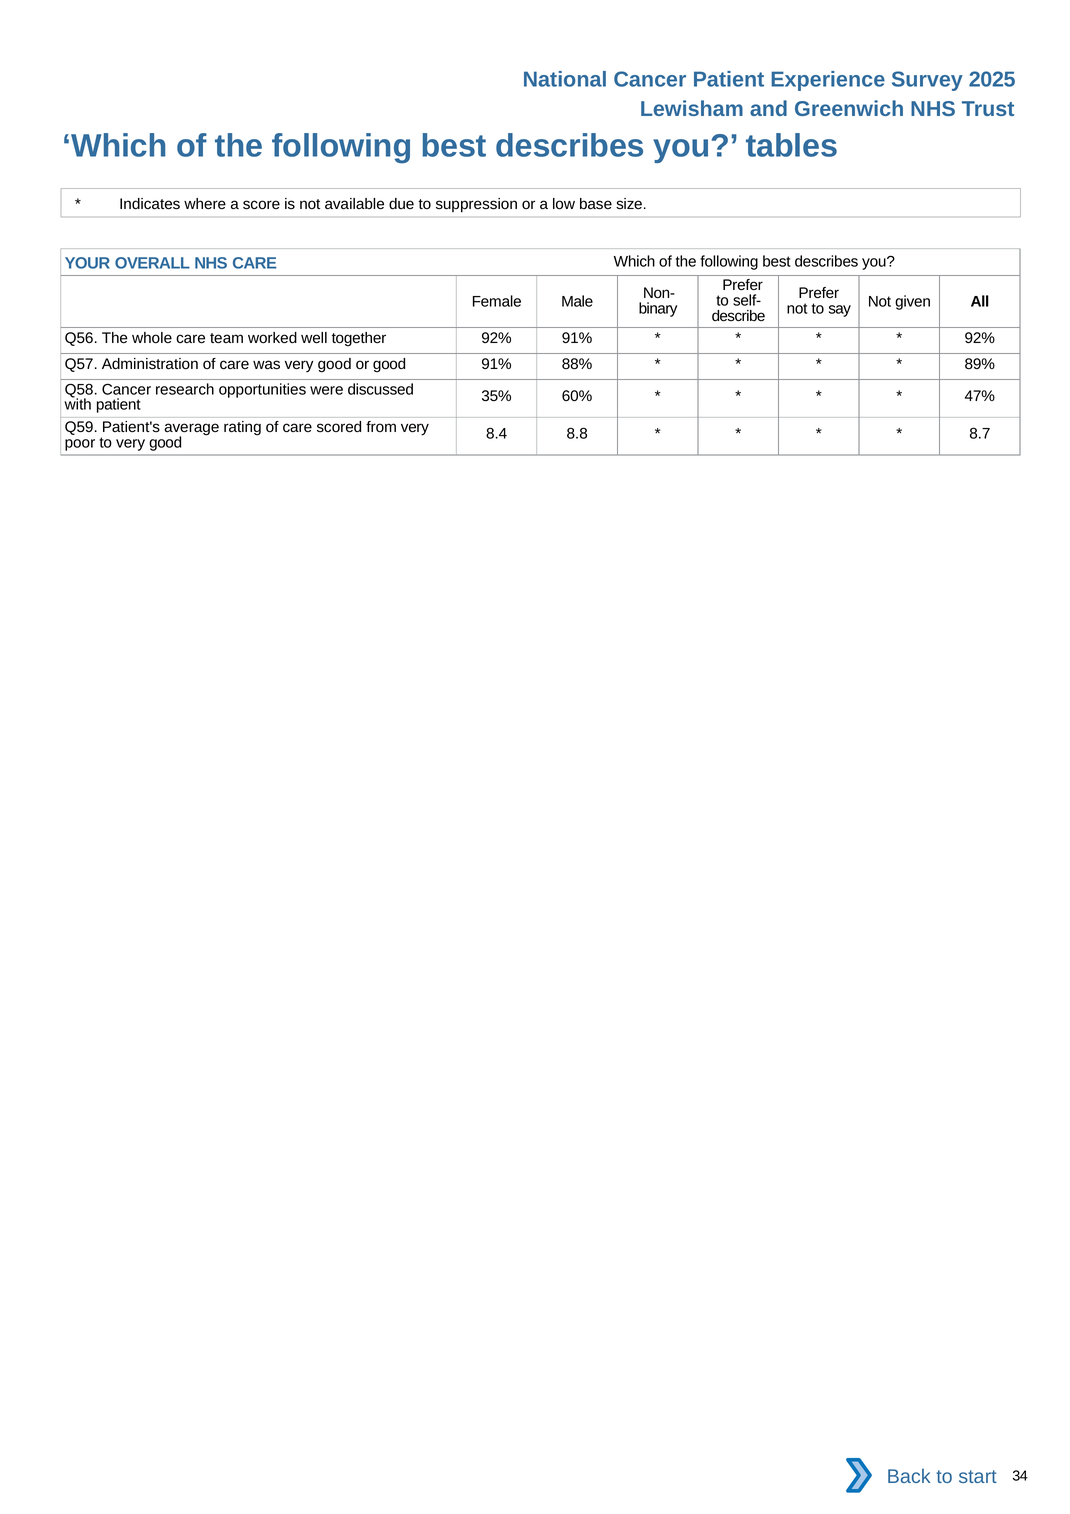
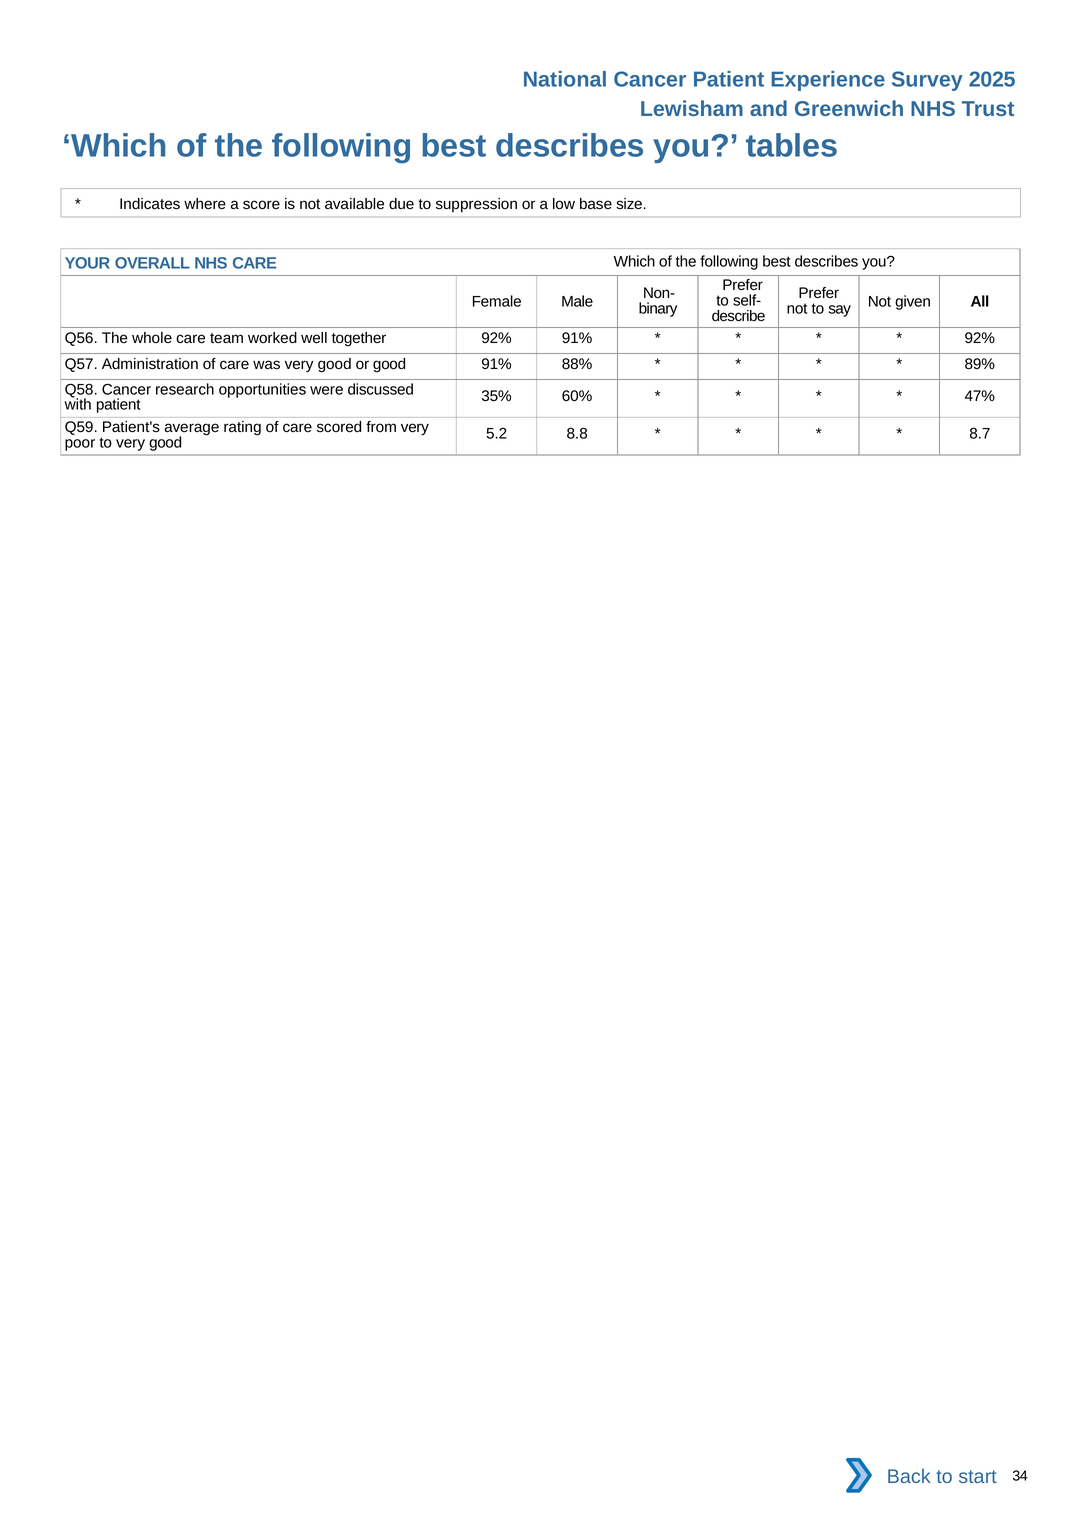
8.4: 8.4 -> 5.2
